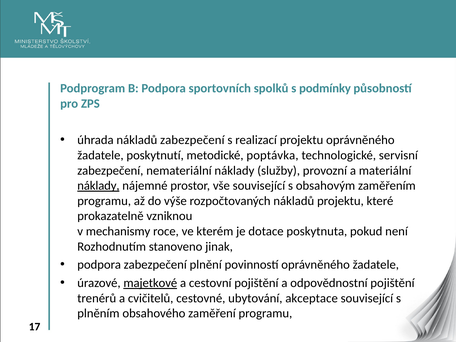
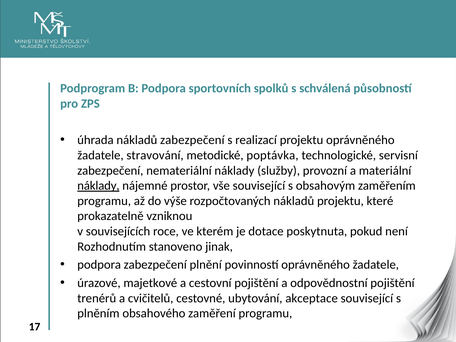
podmínky: podmínky -> schválená
poskytnutí: poskytnutí -> stravování
mechanismy: mechanismy -> souvisejících
majetkové underline: present -> none
